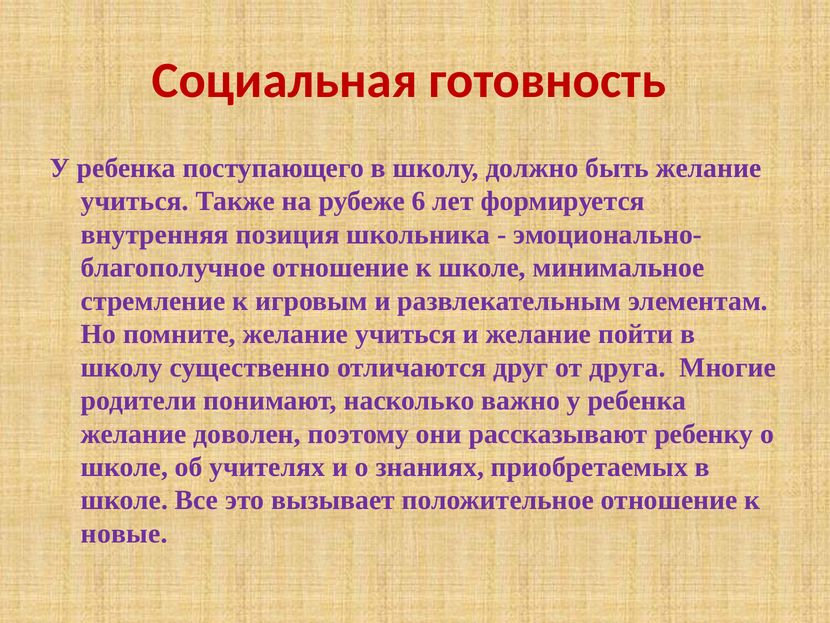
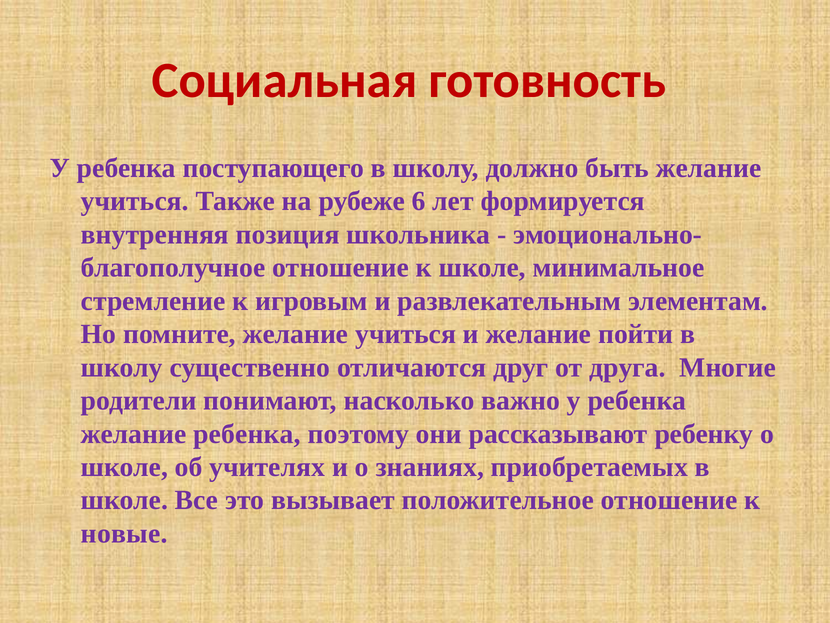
желание доволен: доволен -> ребенка
